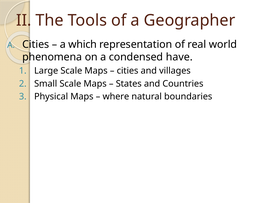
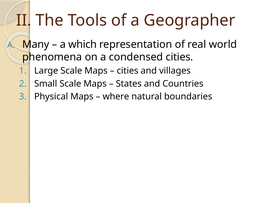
A Cities: Cities -> Many
condensed have: have -> cities
